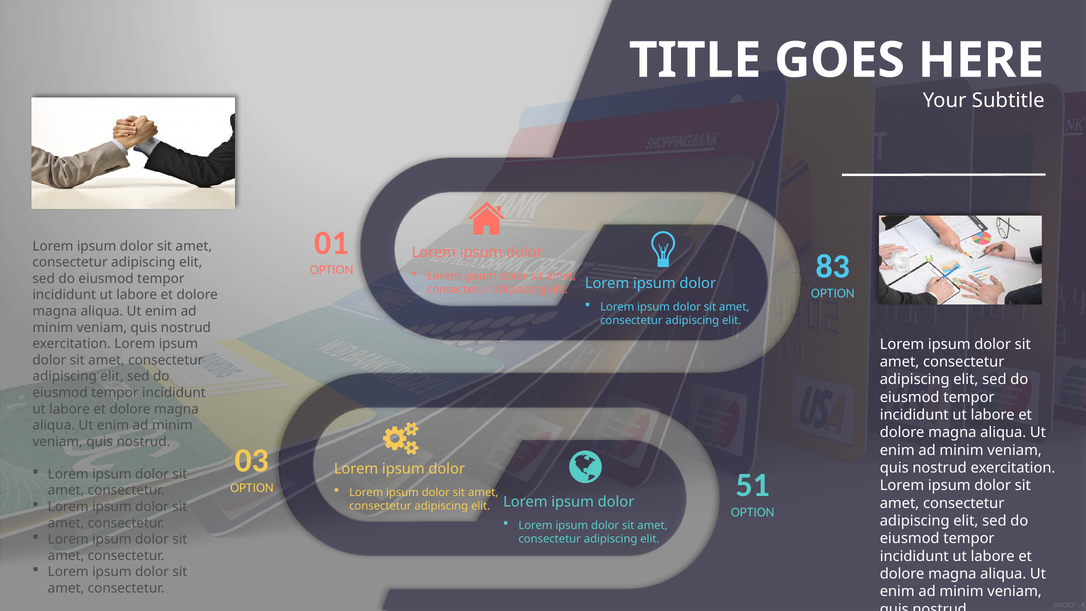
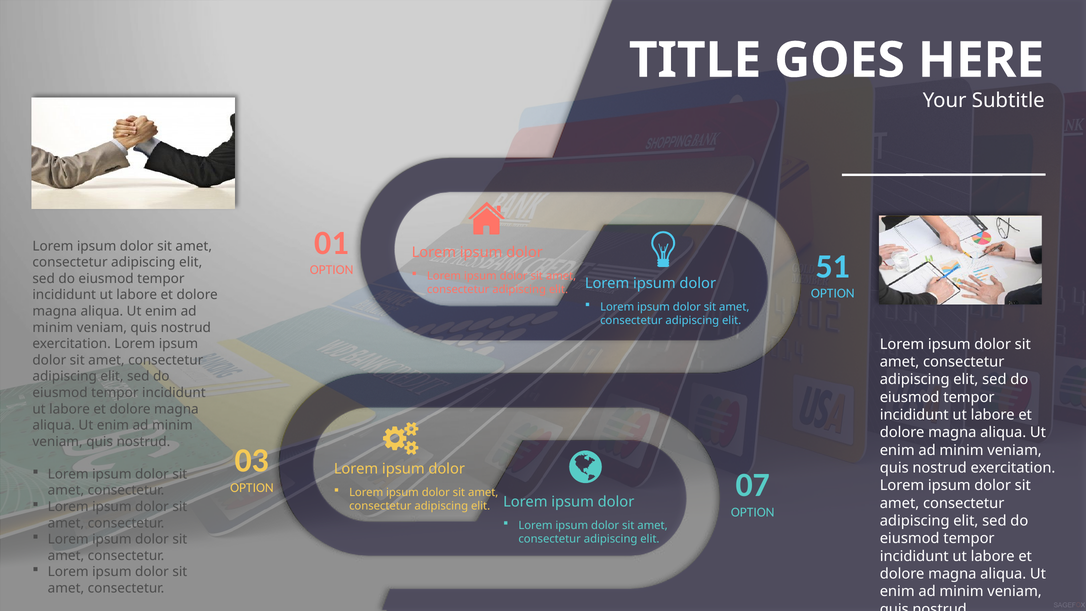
83: 83 -> 51
51: 51 -> 07
